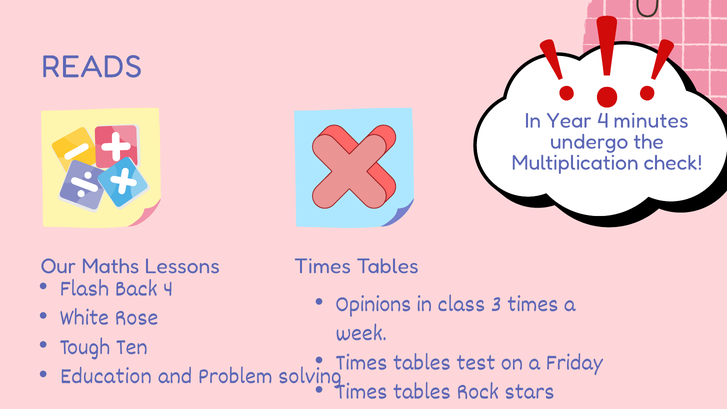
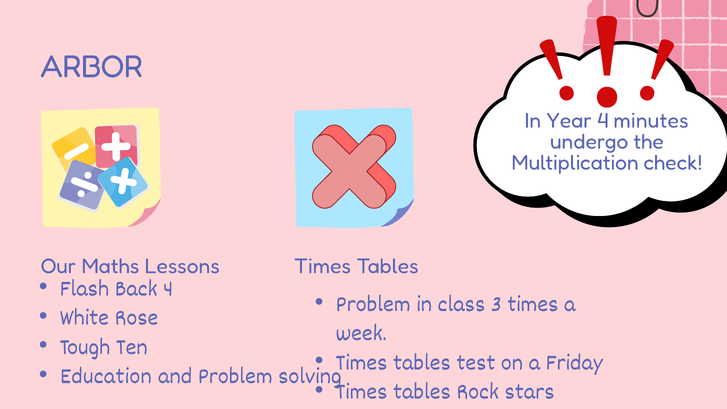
READS: READS -> ARBOR
Opinions at (373, 303): Opinions -> Problem
